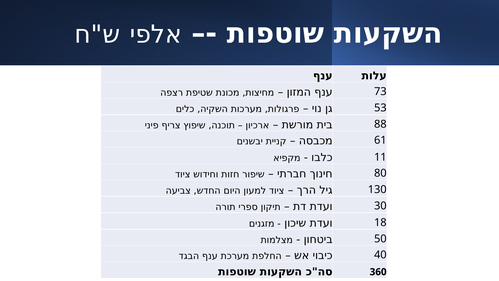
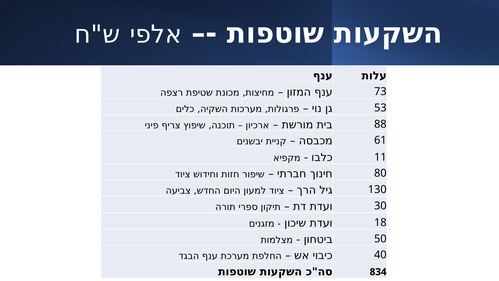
360: 360 -> 834
